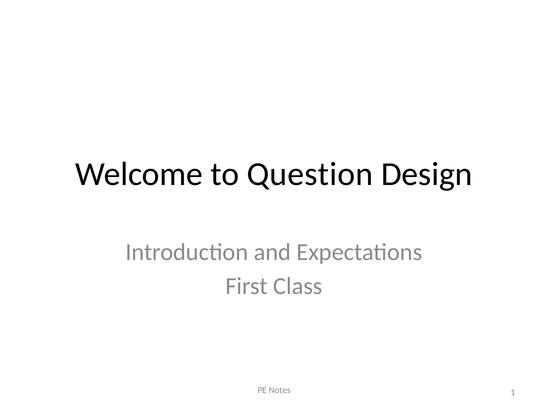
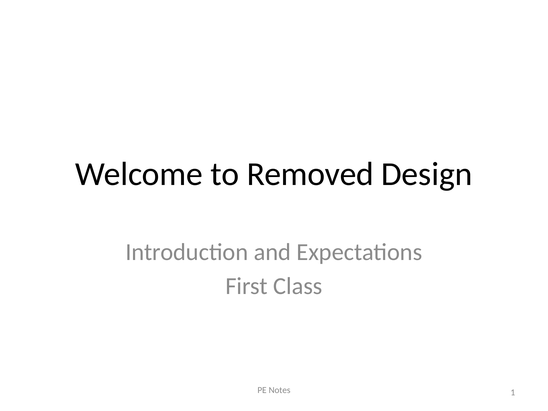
Question: Question -> Removed
